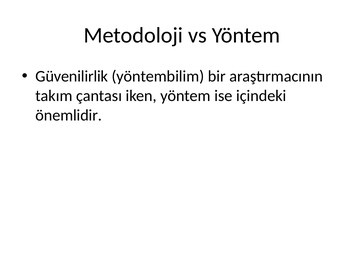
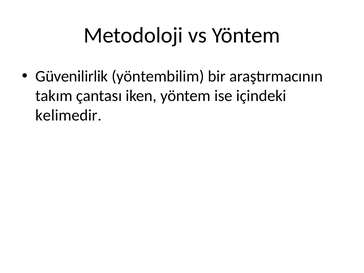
önemlidir: önemlidir -> kelimedir
